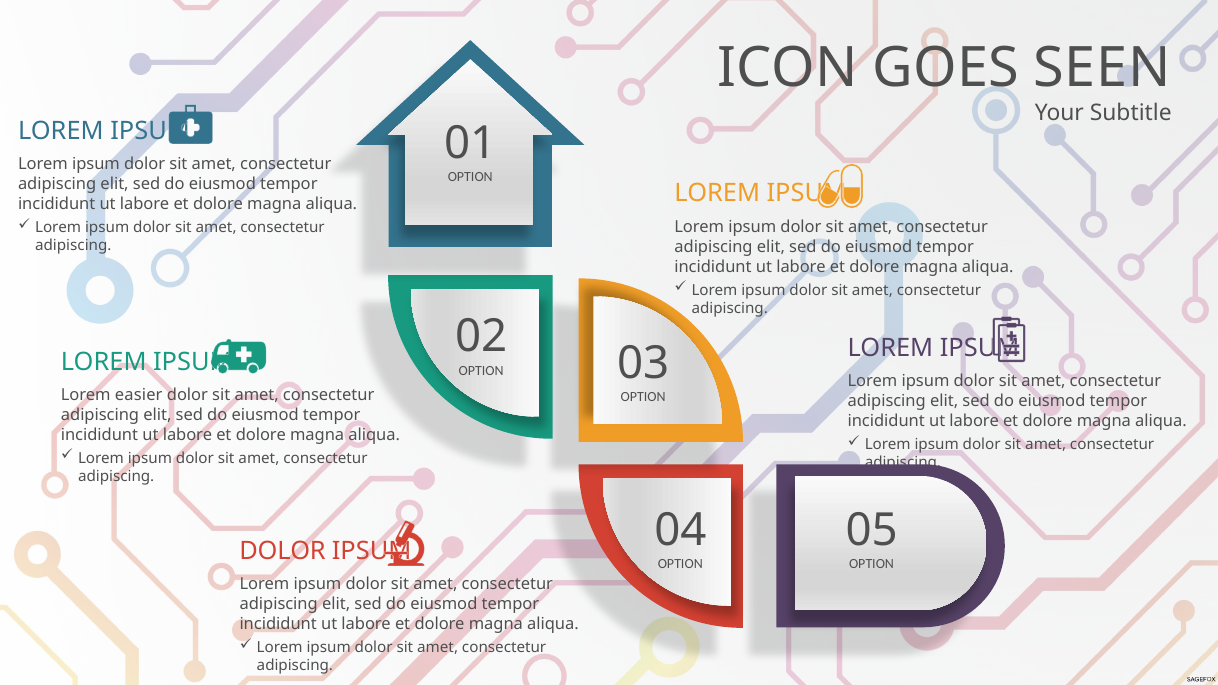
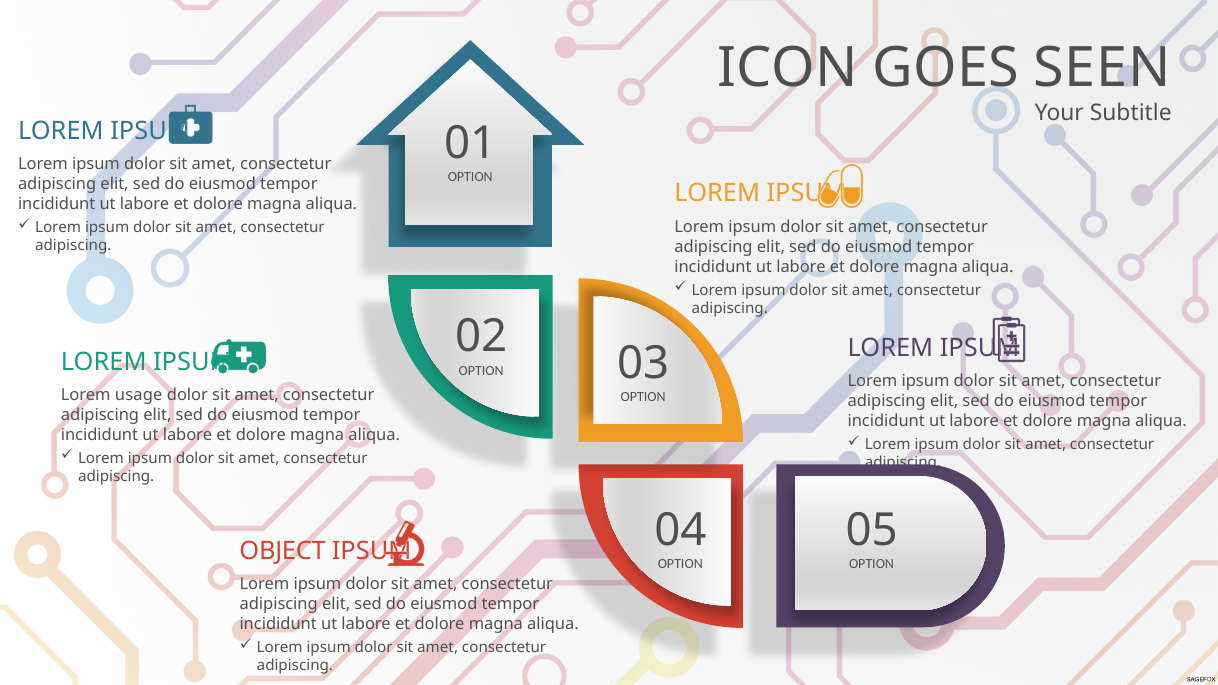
easier: easier -> usage
DOLOR at (283, 551): DOLOR -> OBJECT
